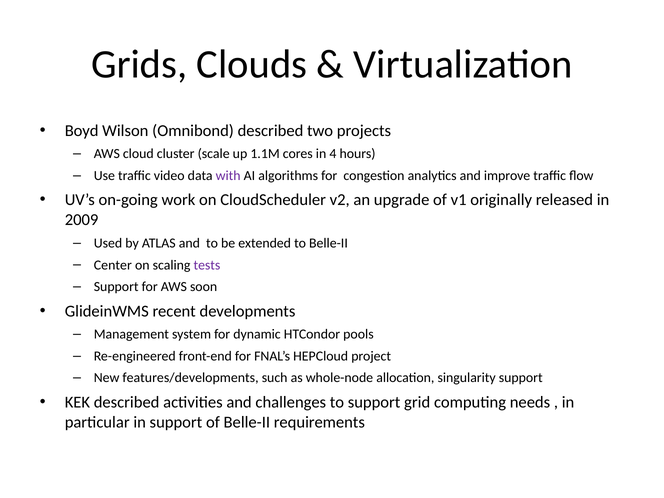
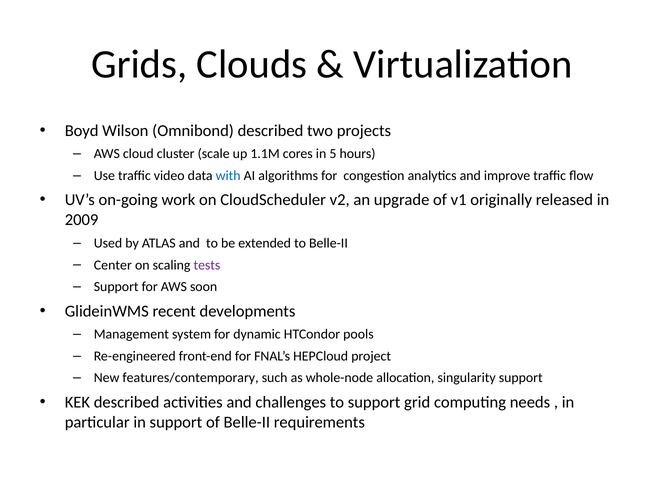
4: 4 -> 5
with colour: purple -> blue
features/developments: features/developments -> features/contemporary
